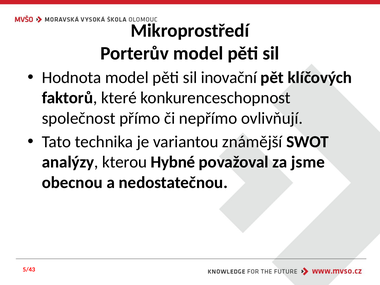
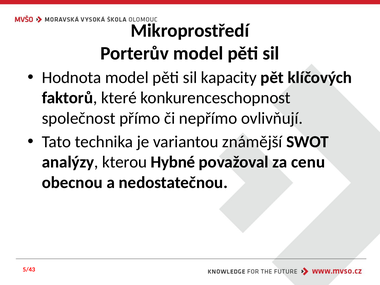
inovační: inovační -> kapacity
jsme: jsme -> cenu
